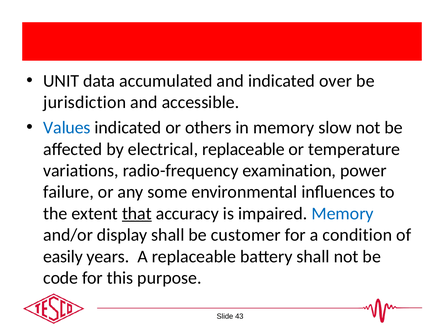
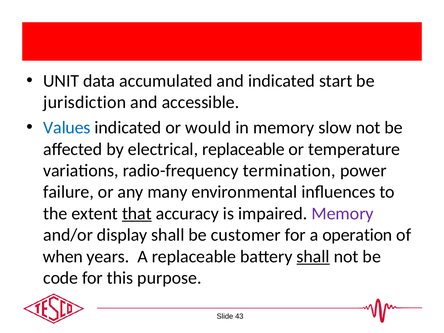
over: over -> start
others: others -> would
examination: examination -> termination
some: some -> many
Memory at (343, 214) colour: blue -> purple
condition: condition -> operation
easily: easily -> when
shall at (313, 256) underline: none -> present
